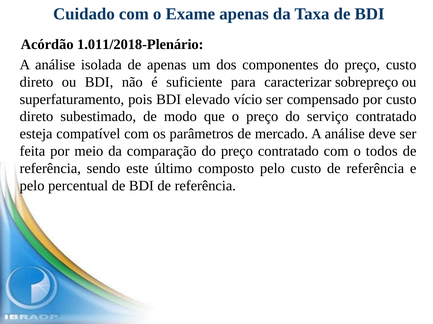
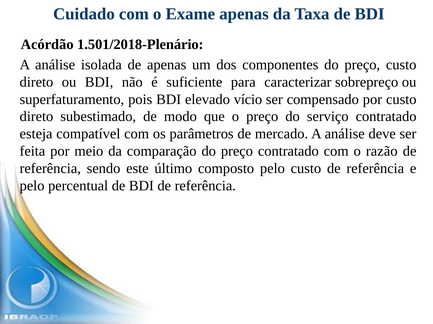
1.011/2018-Plenário: 1.011/2018-Plenário -> 1.501/2018-Plenário
todos: todos -> razão
